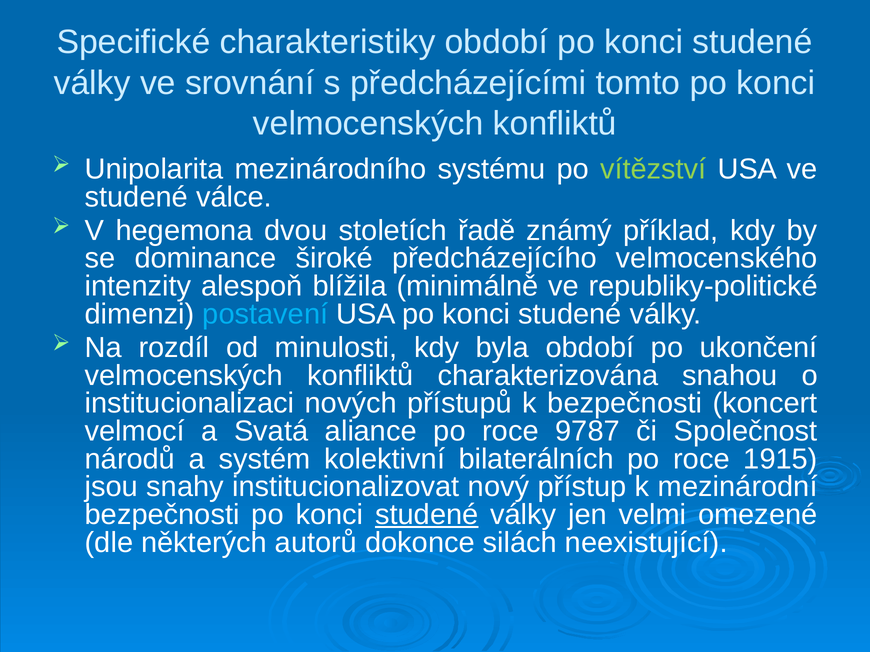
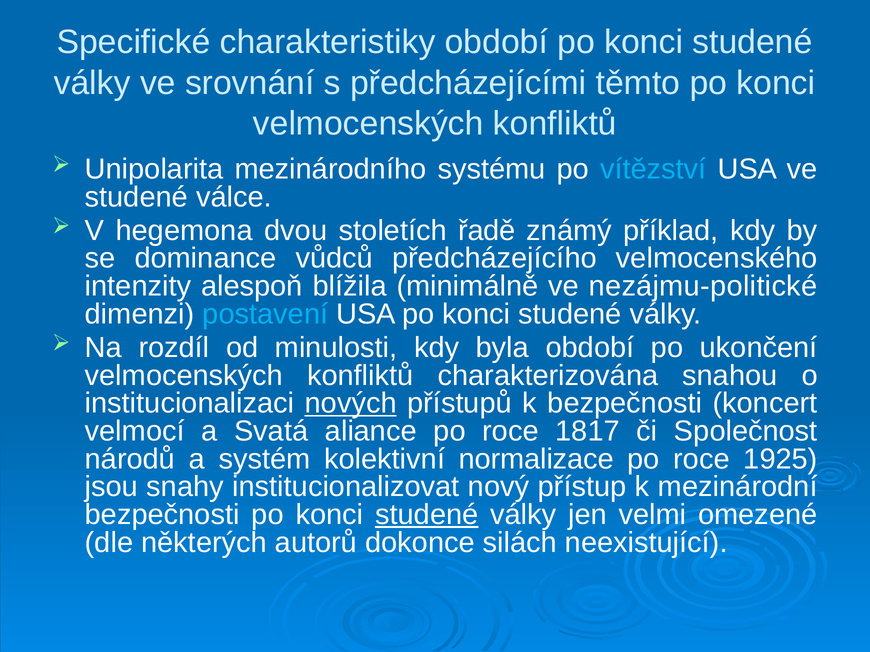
tomto: tomto -> těmto
vítězství colour: light green -> light blue
široké: široké -> vůdců
republiky-politické: republiky-politické -> nezájmu-politické
nových underline: none -> present
9787: 9787 -> 1817
bilaterálních: bilaterálních -> normalizace
1915: 1915 -> 1925
